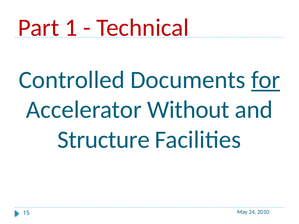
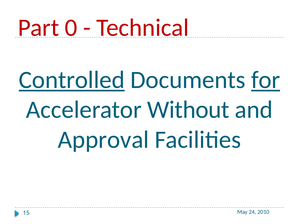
1: 1 -> 0
Controlled underline: none -> present
Structure: Structure -> Approval
